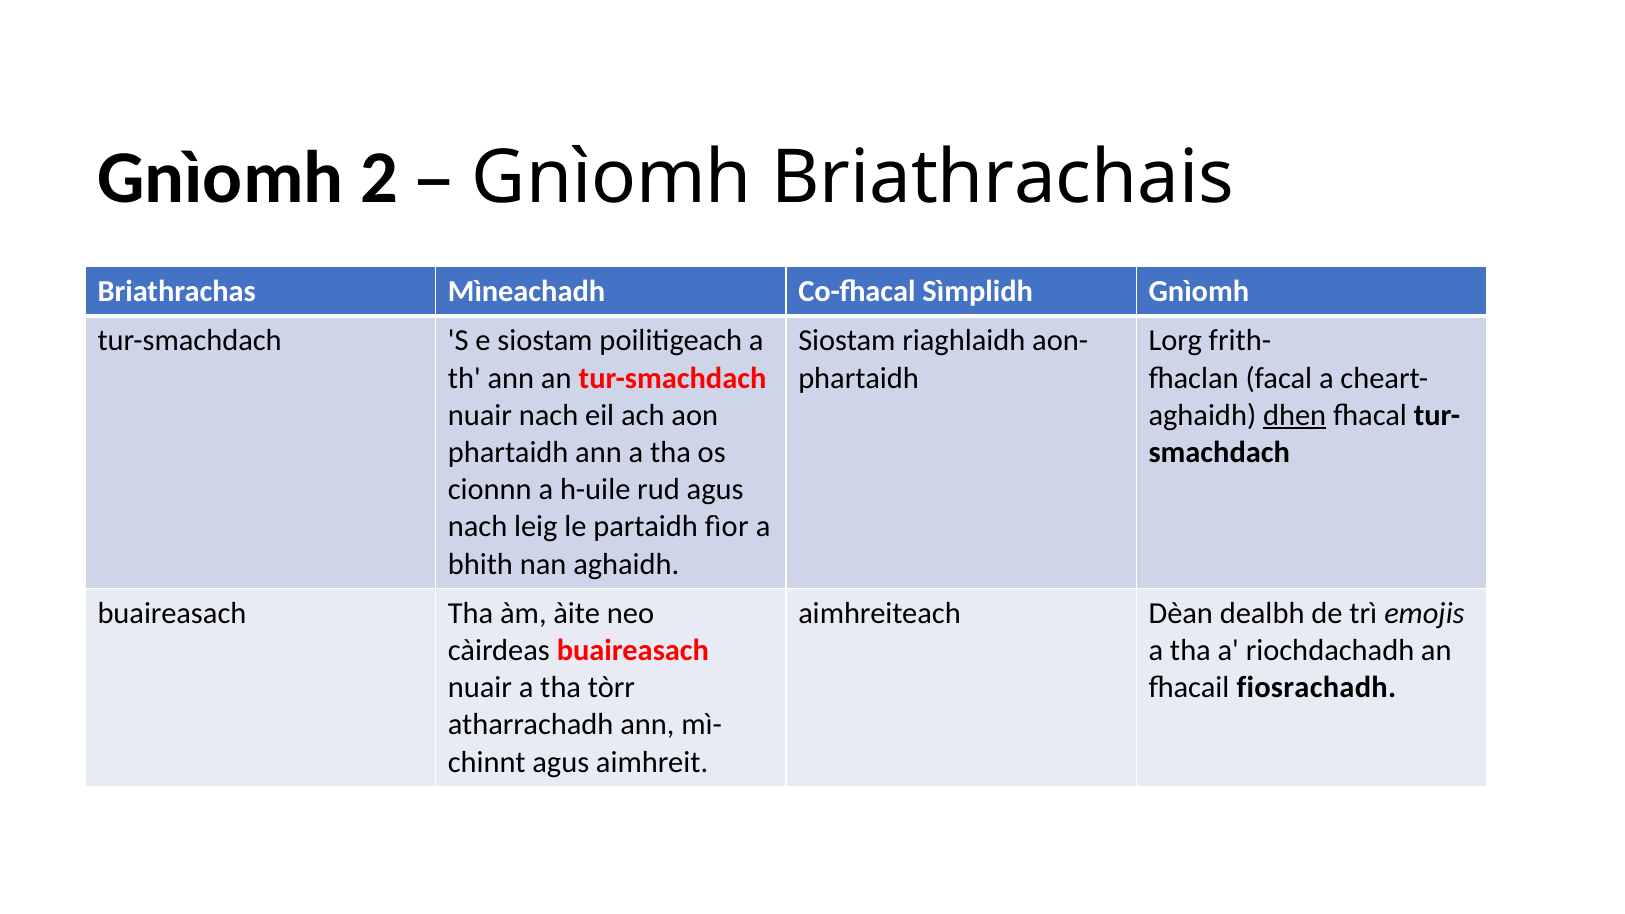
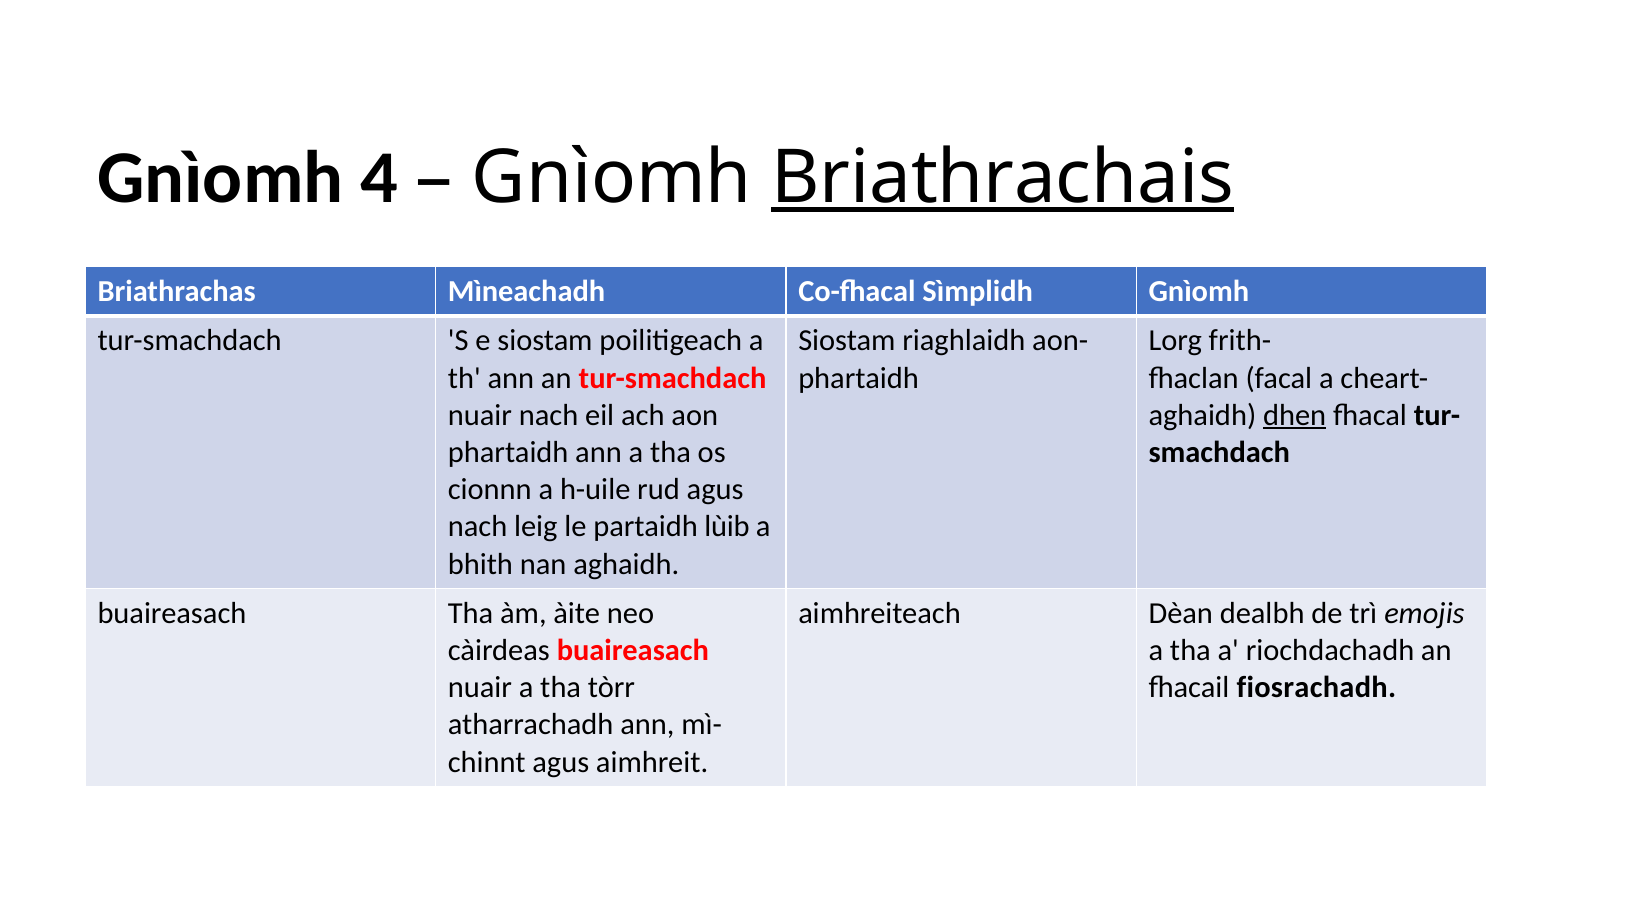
2: 2 -> 4
Briathrachais underline: none -> present
fìor: fìor -> lùib
